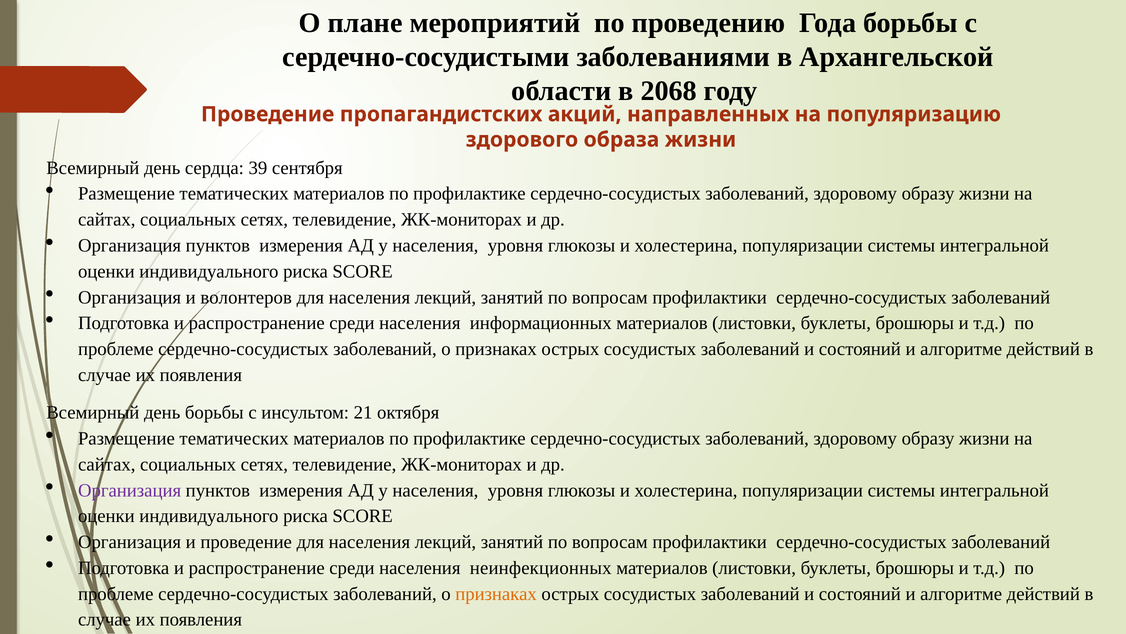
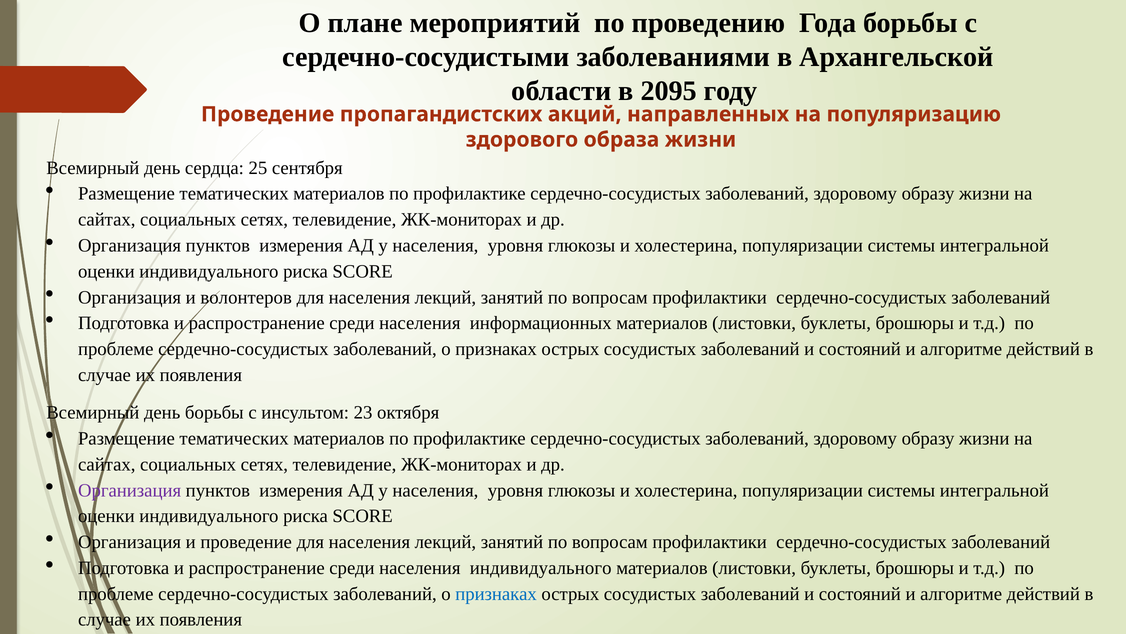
2068: 2068 -> 2095
39: 39 -> 25
21: 21 -> 23
населения неинфекционных: неинфекционных -> индивидуального
признаках at (496, 593) colour: orange -> blue
